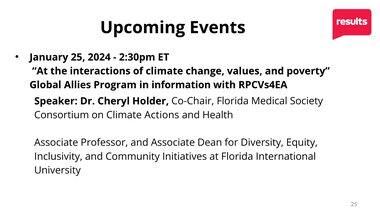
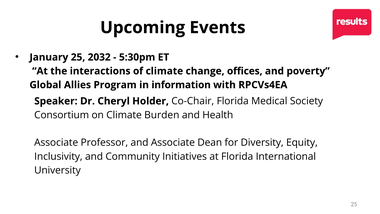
2024: 2024 -> 2032
2:30pm: 2:30pm -> 5:30pm
values: values -> offices
Actions: Actions -> Burden
